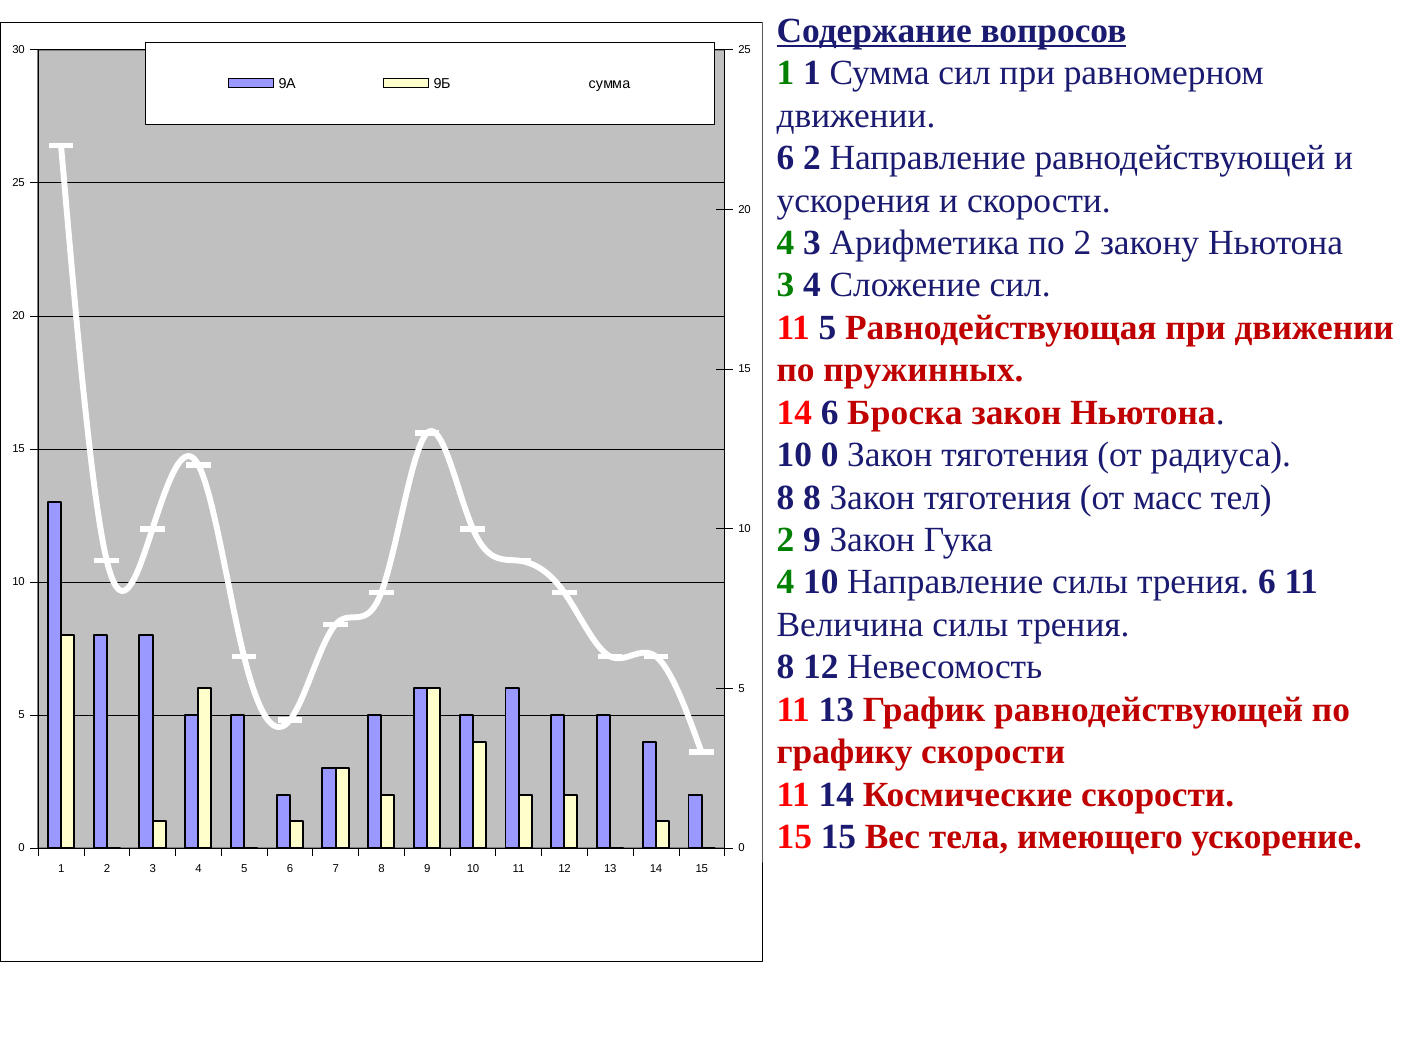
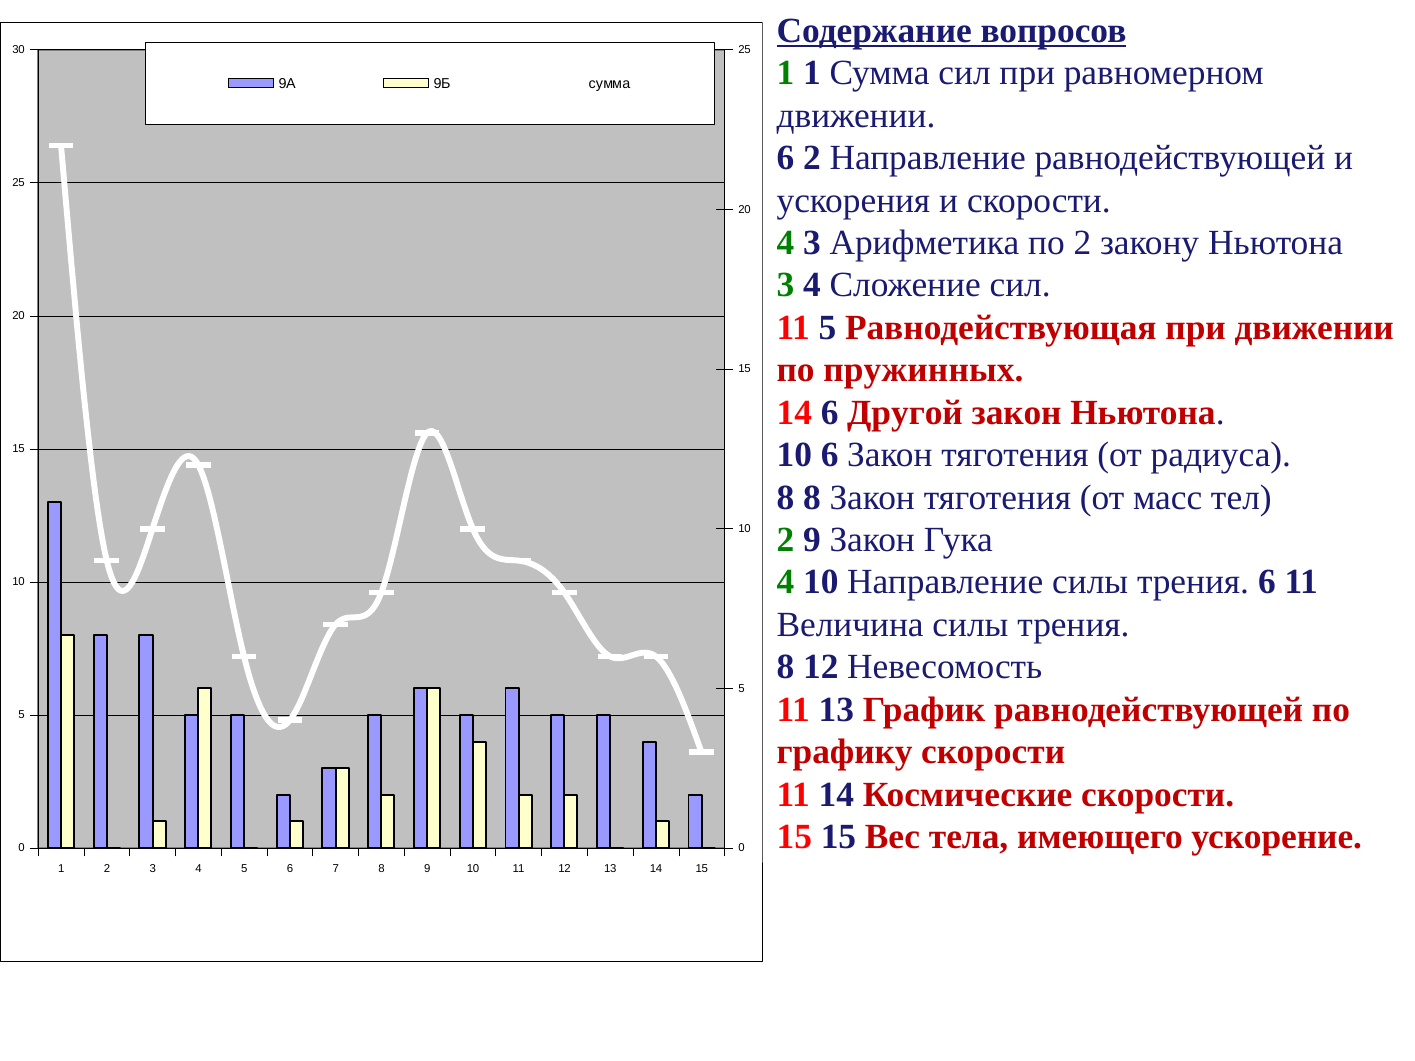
Броска: Броска -> Другой
10 0: 0 -> 6
